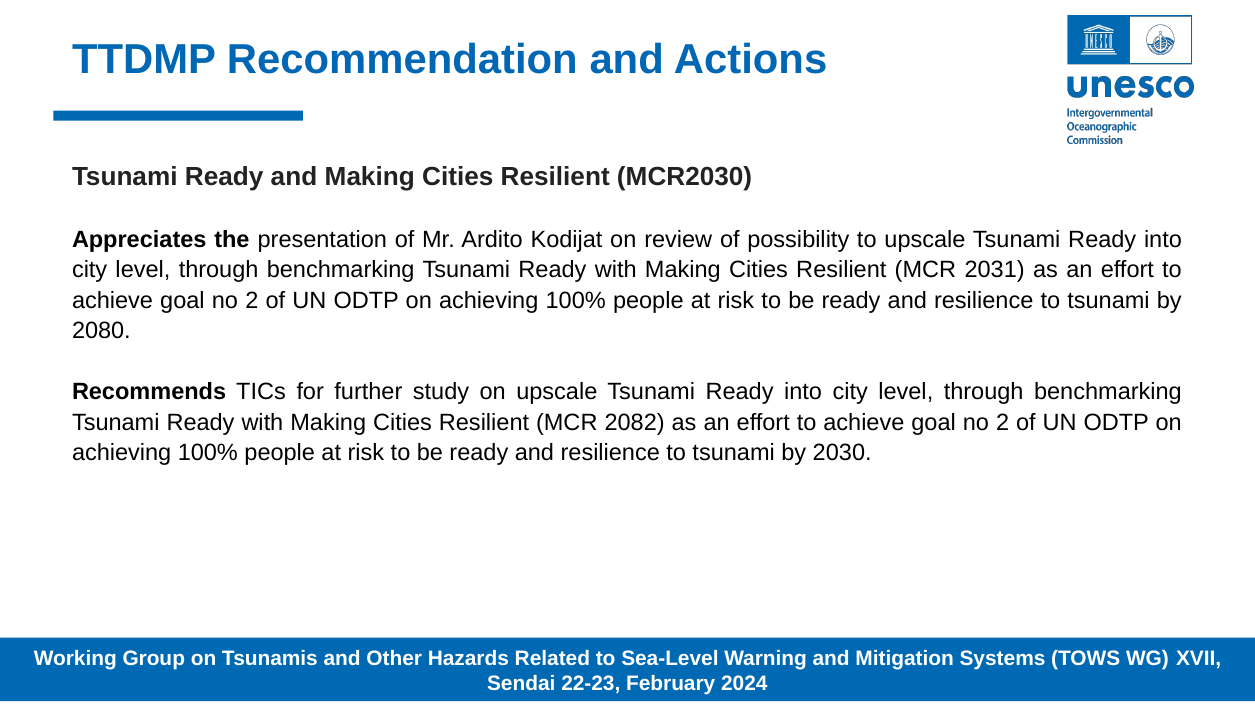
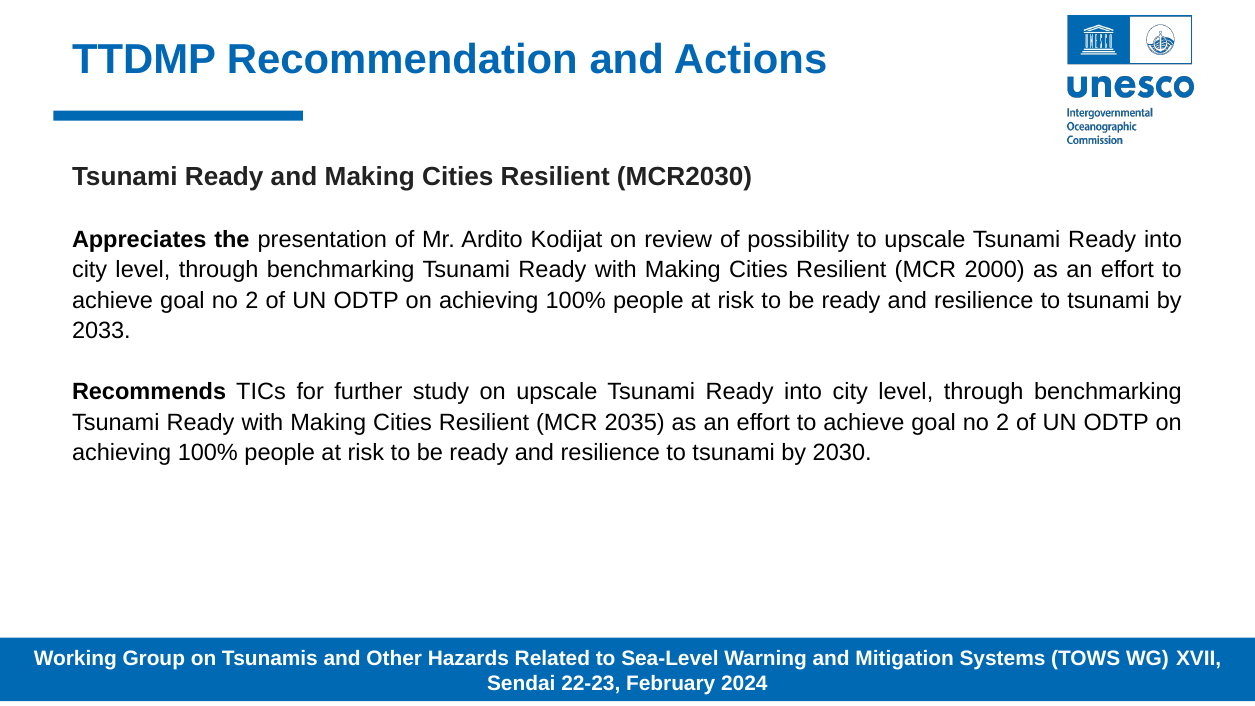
2031: 2031 -> 2000
2080: 2080 -> 2033
2082: 2082 -> 2035
